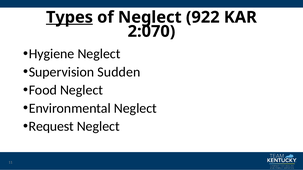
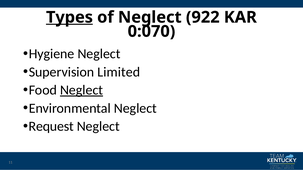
2:070: 2:070 -> 0:070
Sudden: Sudden -> Limited
Neglect at (82, 90) underline: none -> present
